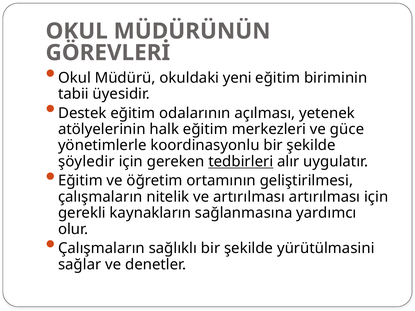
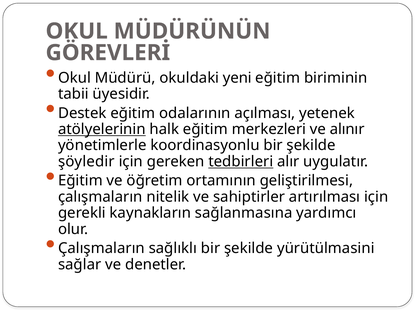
atölyelerinin underline: none -> present
güce: güce -> alınır
ve artırılması: artırılması -> sahiptirler
